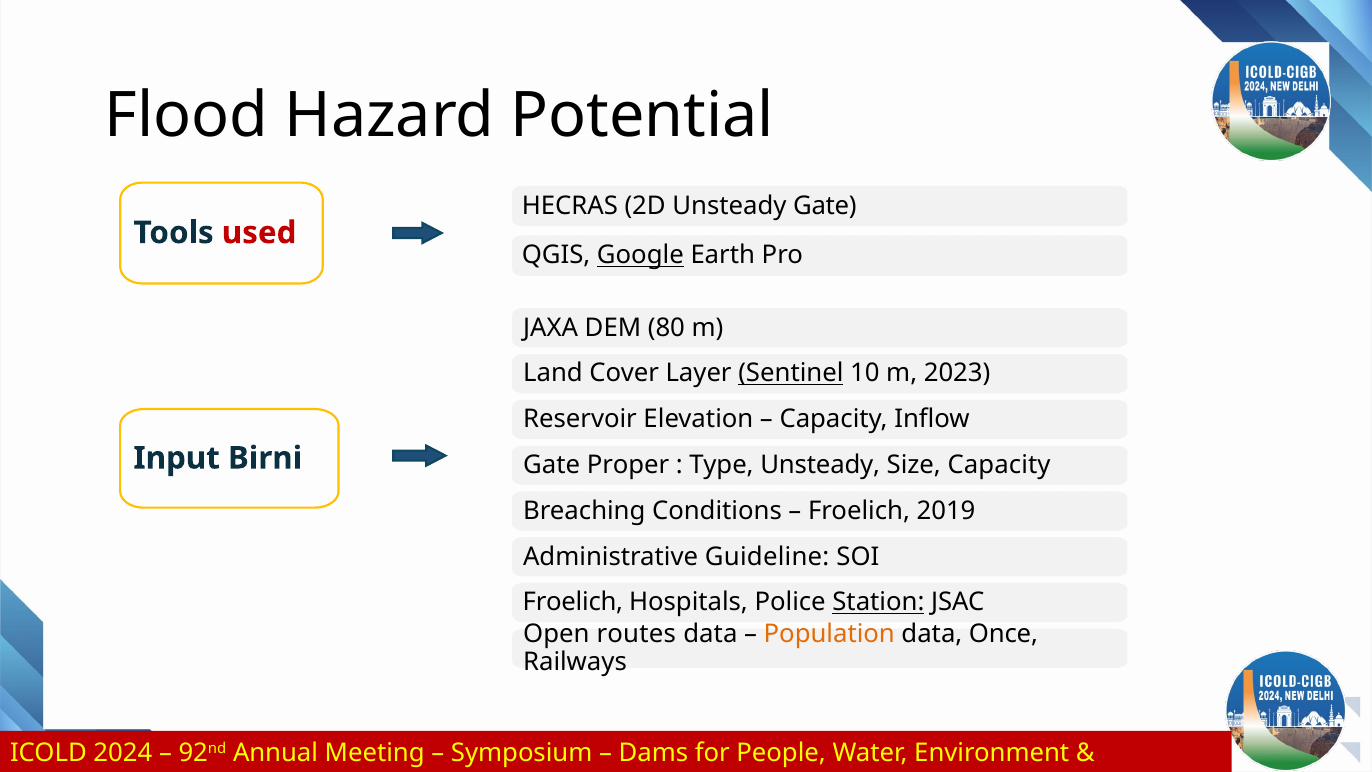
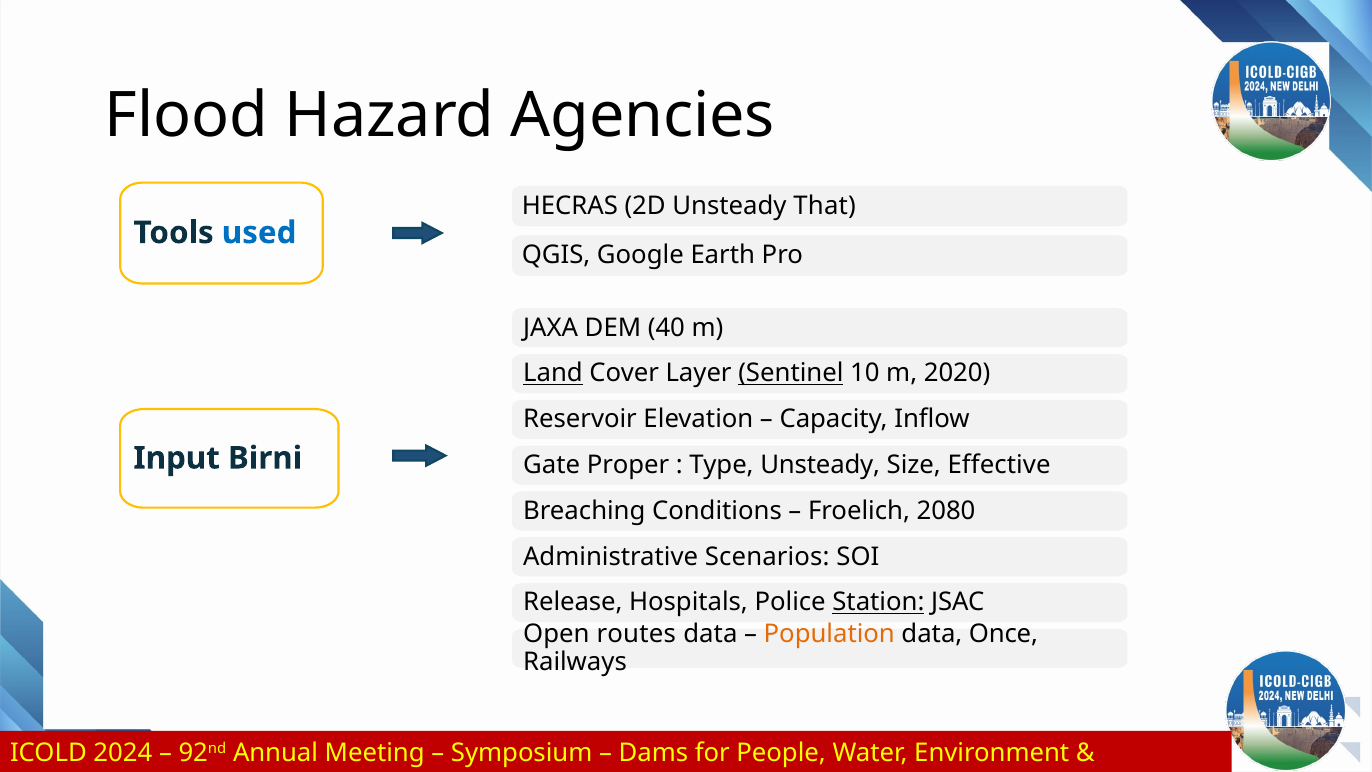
Potential: Potential -> Agencies
Unsteady Gate: Gate -> That
used colour: red -> blue
Google underline: present -> none
80: 80 -> 40
Land underline: none -> present
2023: 2023 -> 2020
Size Capacity: Capacity -> Effective
2019: 2019 -> 2080
Guideline: Guideline -> Scenarios
Froelich at (573, 602): Froelich -> Release
